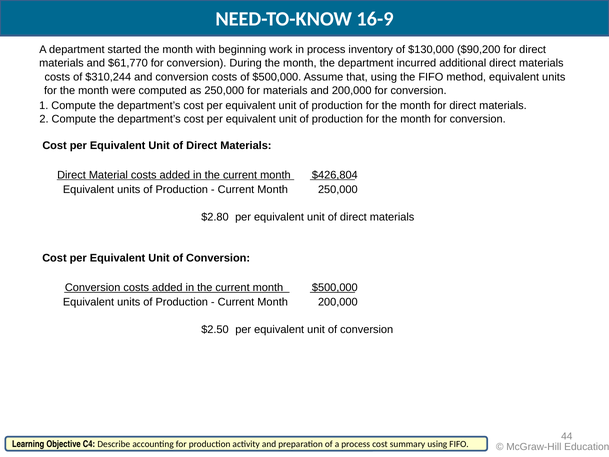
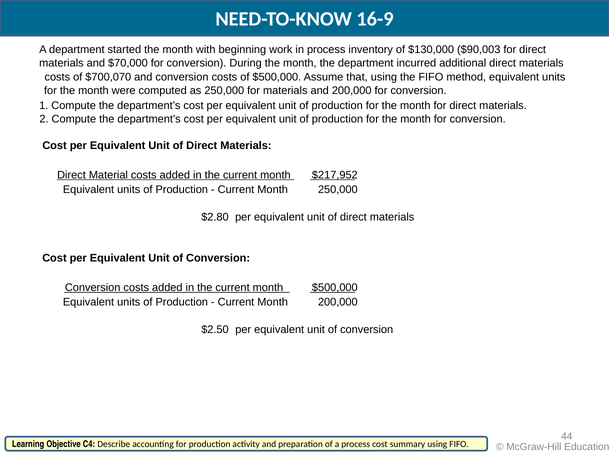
$90,200: $90,200 -> $90,003
$61,770: $61,770 -> $70,000
$310,244: $310,244 -> $700,070
$426,804: $426,804 -> $217,952
